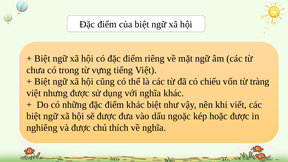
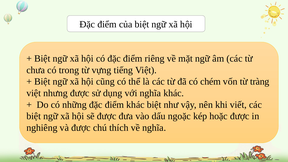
chiếu: chiếu -> chém
